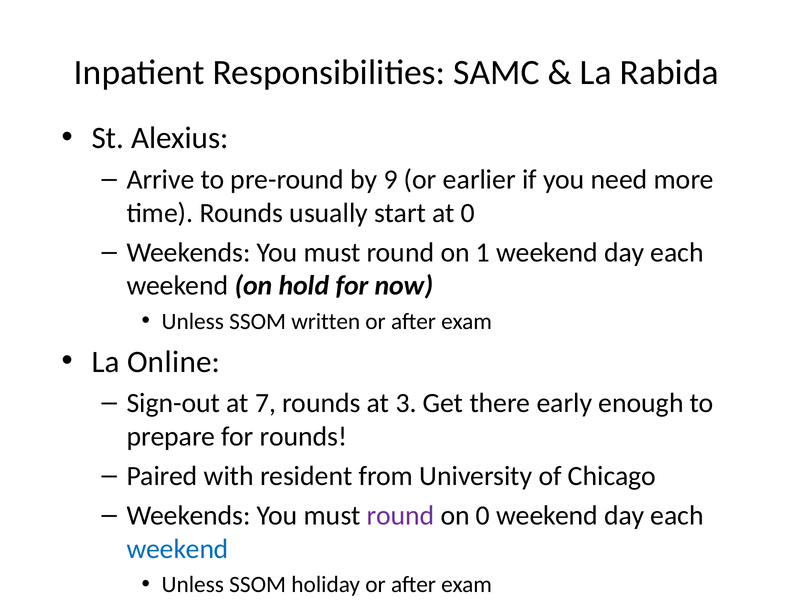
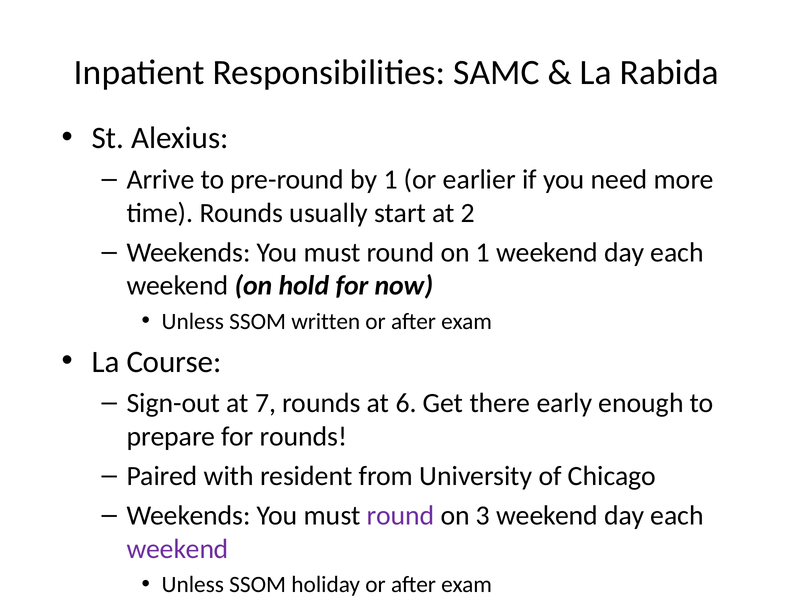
by 9: 9 -> 1
at 0: 0 -> 2
Online: Online -> Course
3: 3 -> 6
on 0: 0 -> 3
weekend at (178, 549) colour: blue -> purple
